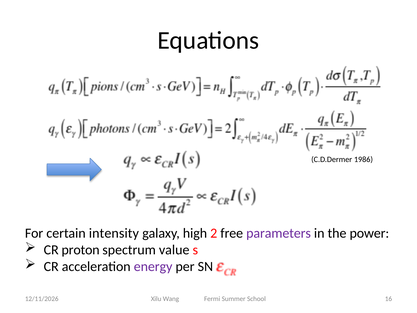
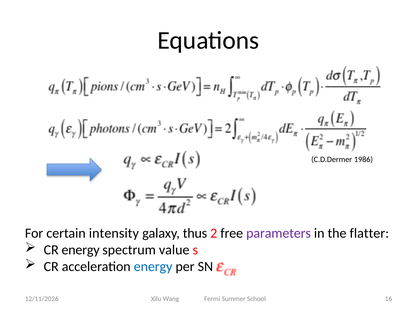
high: high -> thus
power: power -> flatter
CR proton: proton -> energy
energy at (153, 266) colour: purple -> blue
